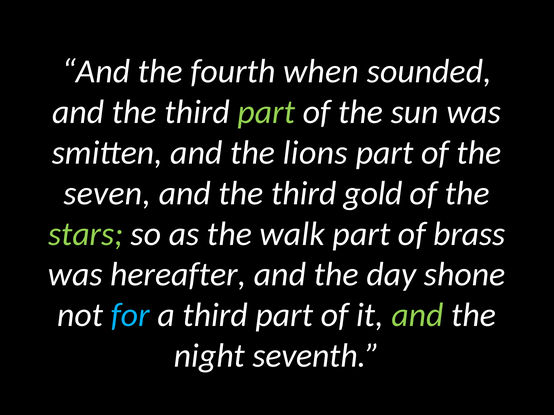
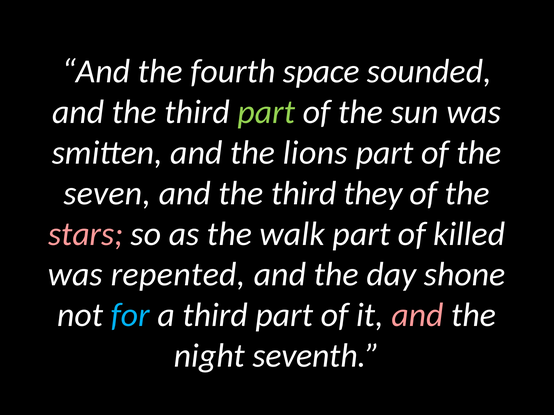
when: when -> space
gold: gold -> they
stars colour: light green -> pink
brass: brass -> killed
hereafter: hereafter -> repented
and at (417, 316) colour: light green -> pink
